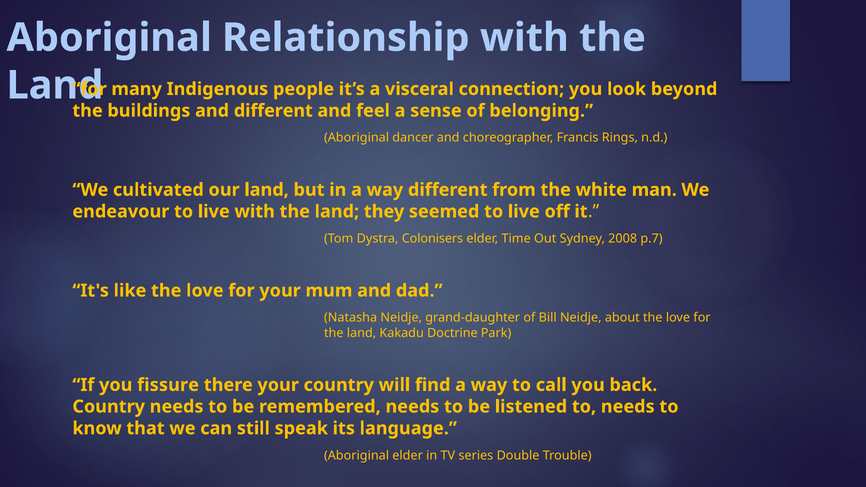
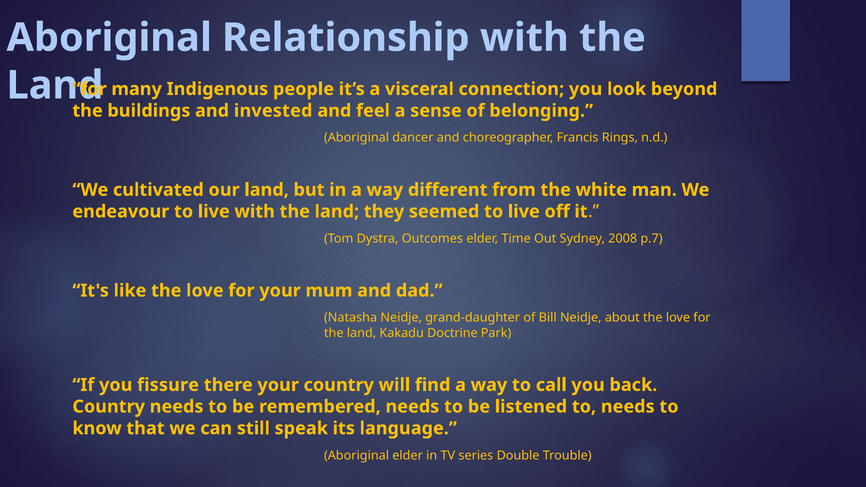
and different: different -> invested
Colonisers: Colonisers -> Outcomes
